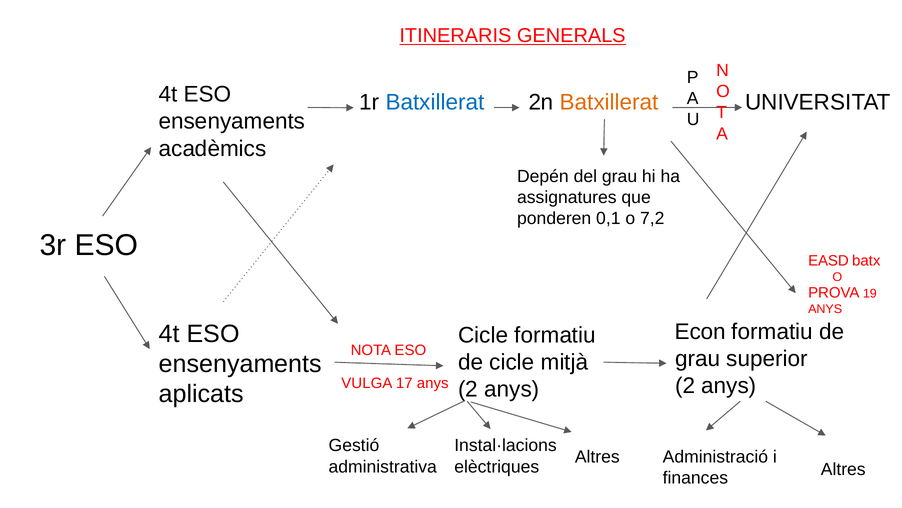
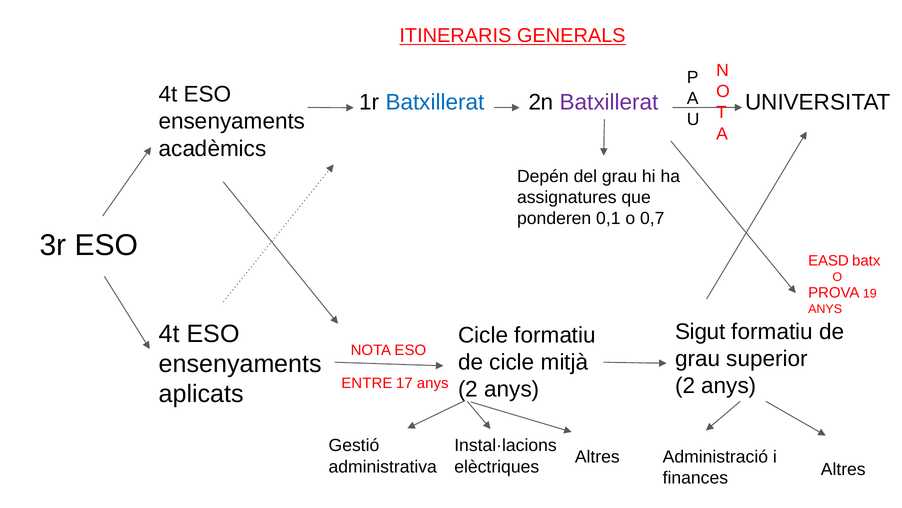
Batxillerat at (609, 102) colour: orange -> purple
7,2: 7,2 -> 0,7
Econ: Econ -> Sigut
VULGA: VULGA -> ENTRE
